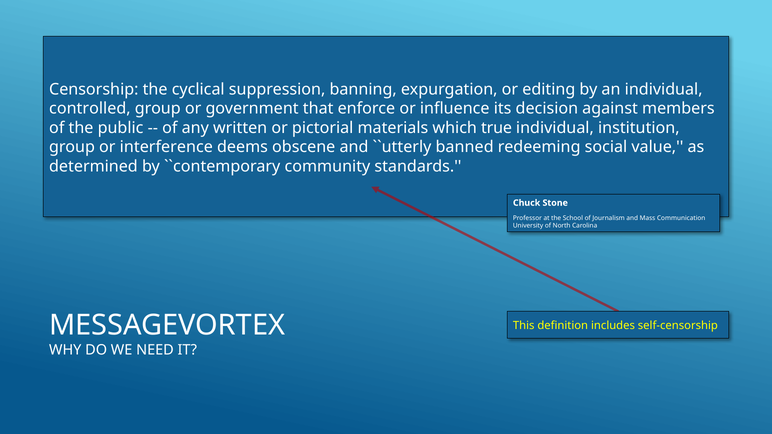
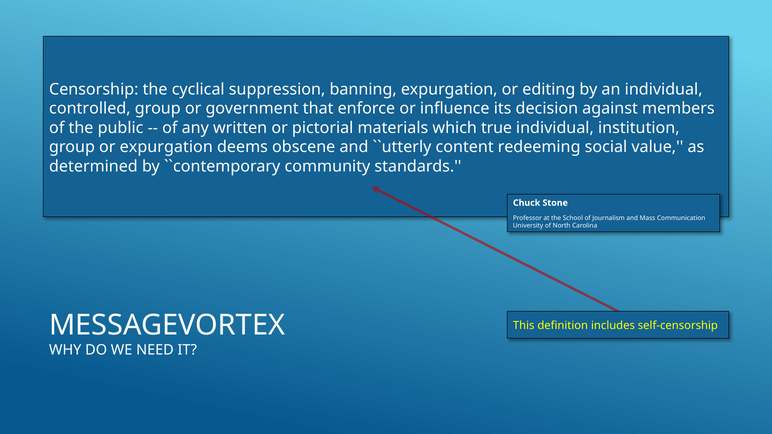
or interference: interference -> expurgation
banned: banned -> content
